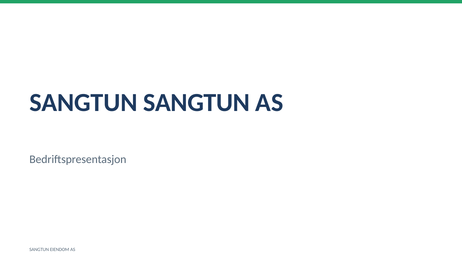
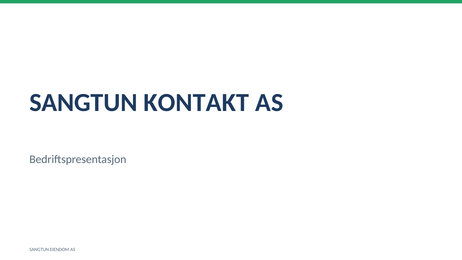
SANGTUN SANGTUN: SANGTUN -> KONTAKT
